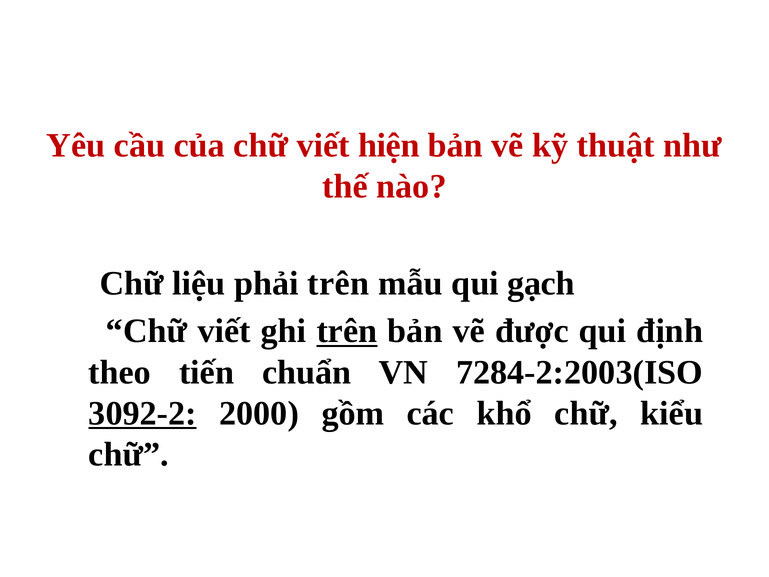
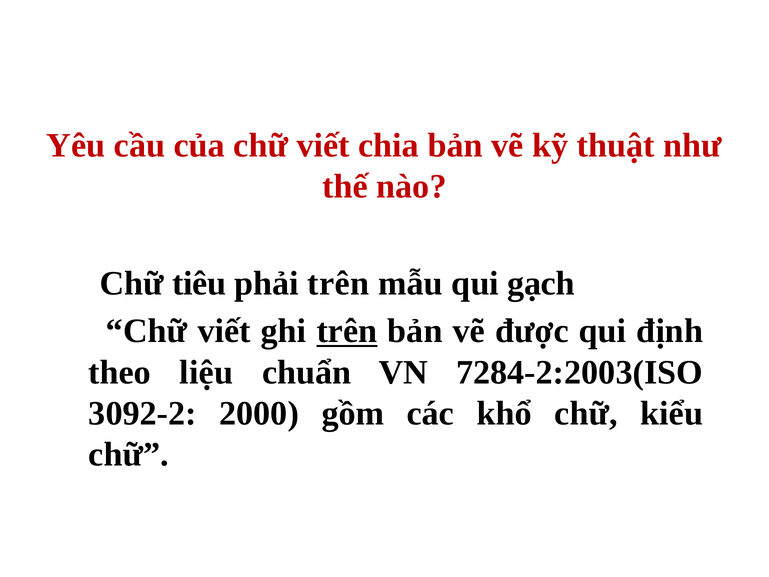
hiện: hiện -> chia
liệu: liệu -> tiêu
tiến: tiến -> liệu
3092-2 underline: present -> none
